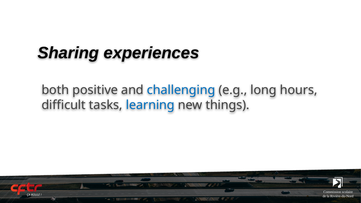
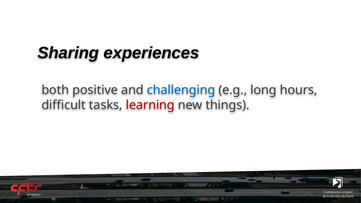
learning colour: blue -> red
